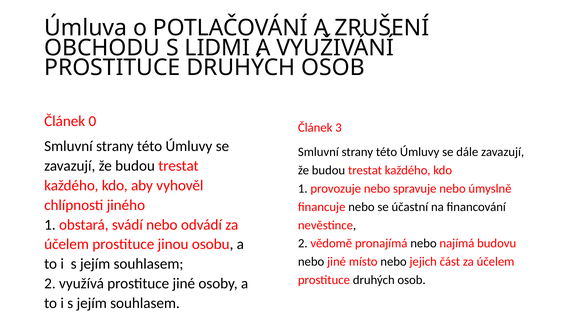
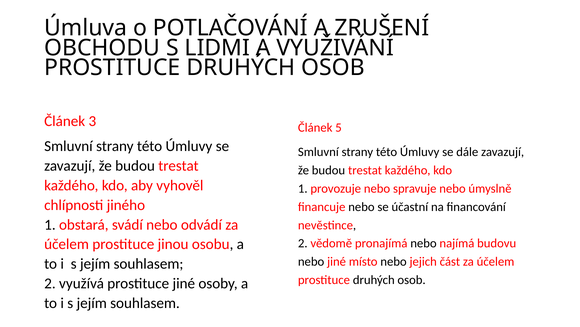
0: 0 -> 3
3: 3 -> 5
